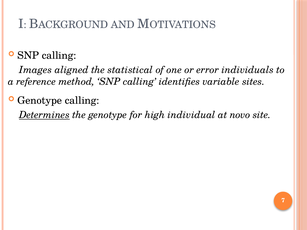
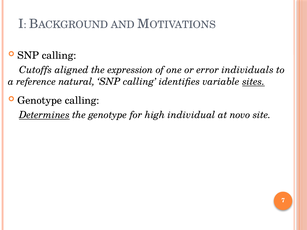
Images: Images -> Cutoffs
statistical: statistical -> expression
method: method -> natural
sites underline: none -> present
